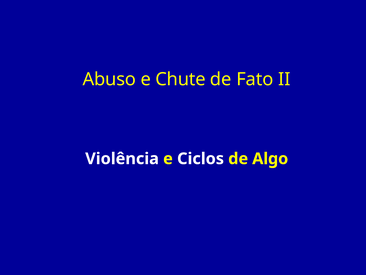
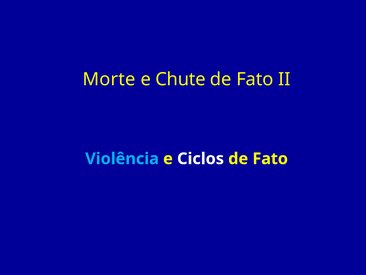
Abuso: Abuso -> Morte
Violência colour: white -> light blue
Algo at (270, 158): Algo -> Fato
